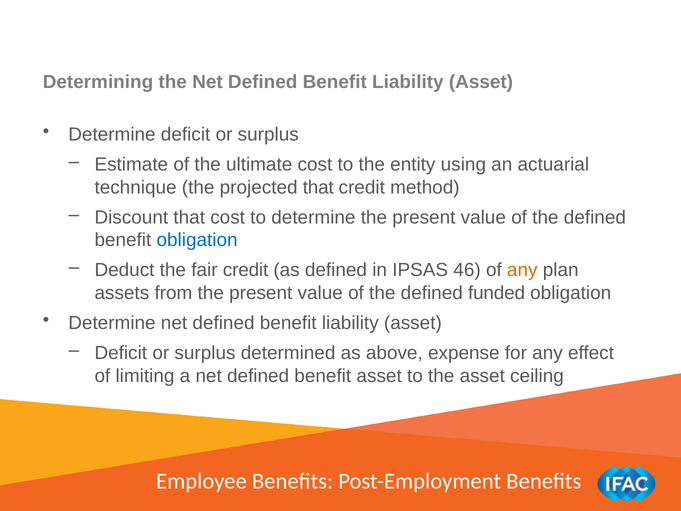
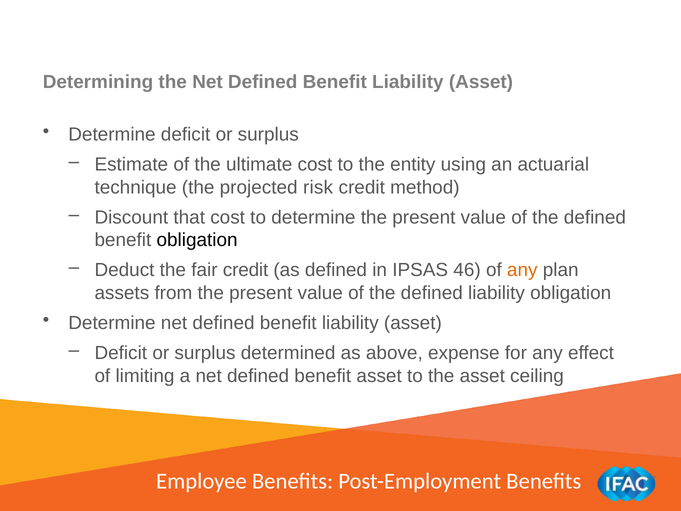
projected that: that -> risk
obligation at (197, 240) colour: blue -> black
defined funded: funded -> liability
